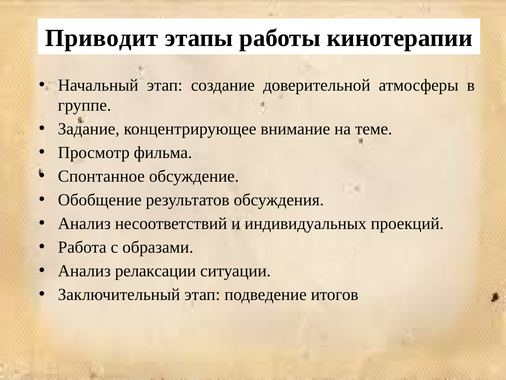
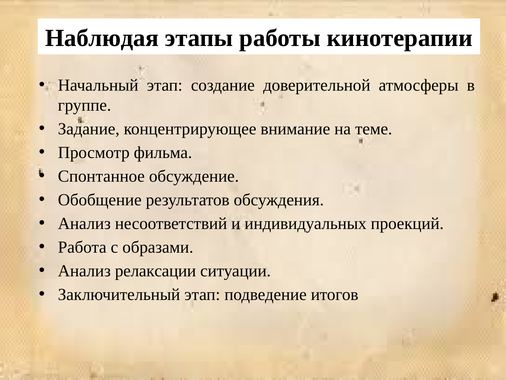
Приводит: Приводит -> Наблюдая
